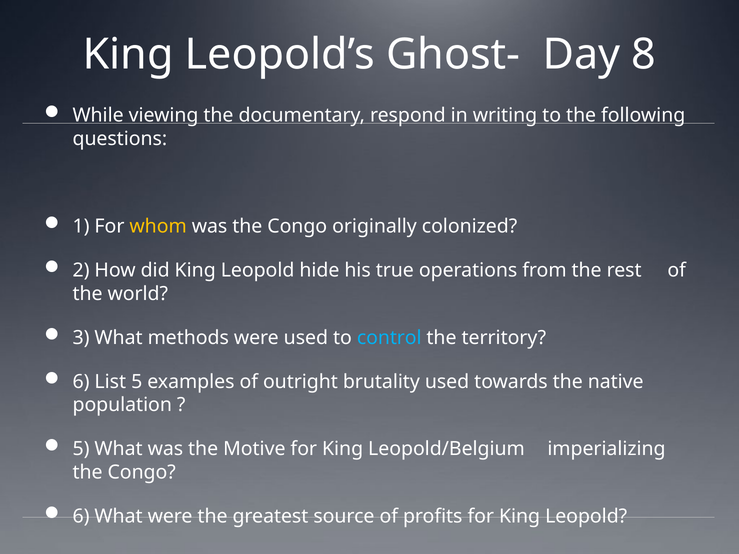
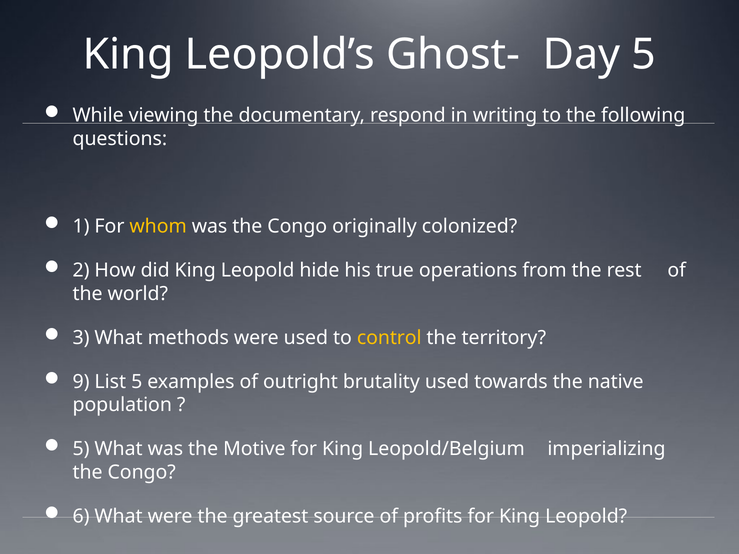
Day 8: 8 -> 5
control colour: light blue -> yellow
6 at (81, 382): 6 -> 9
